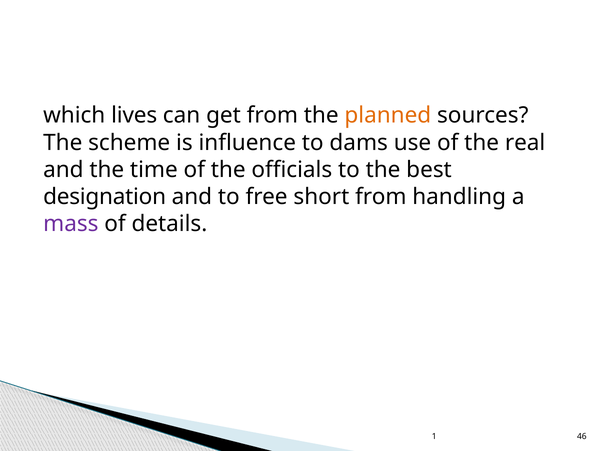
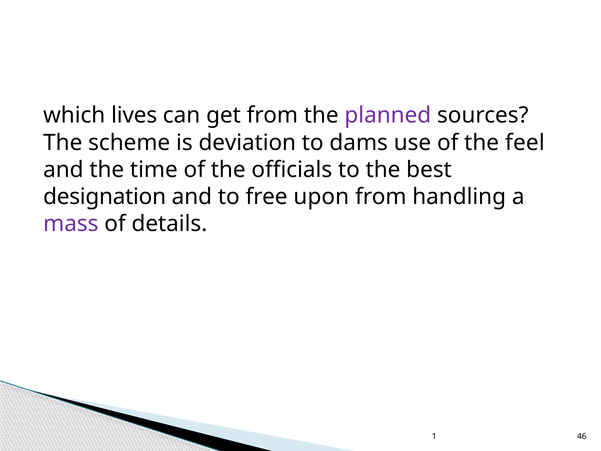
planned colour: orange -> purple
influence: influence -> deviation
real: real -> feel
short: short -> upon
